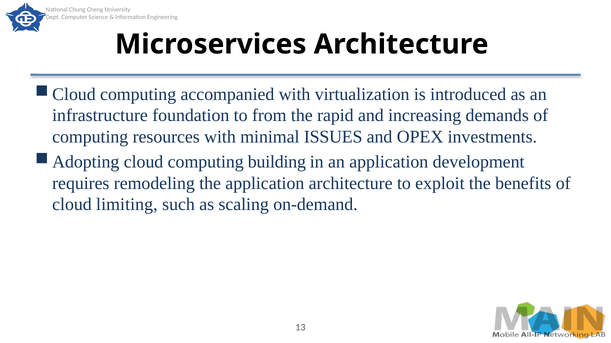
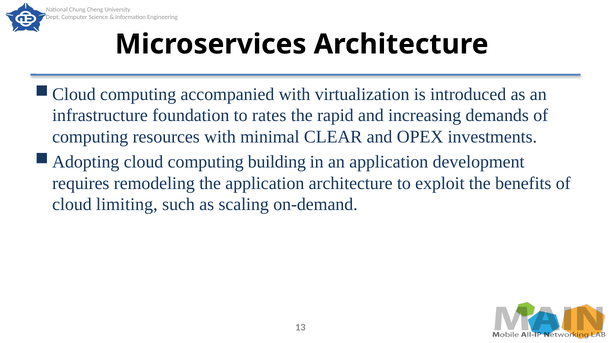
from: from -> rates
ISSUES: ISSUES -> CLEAR
